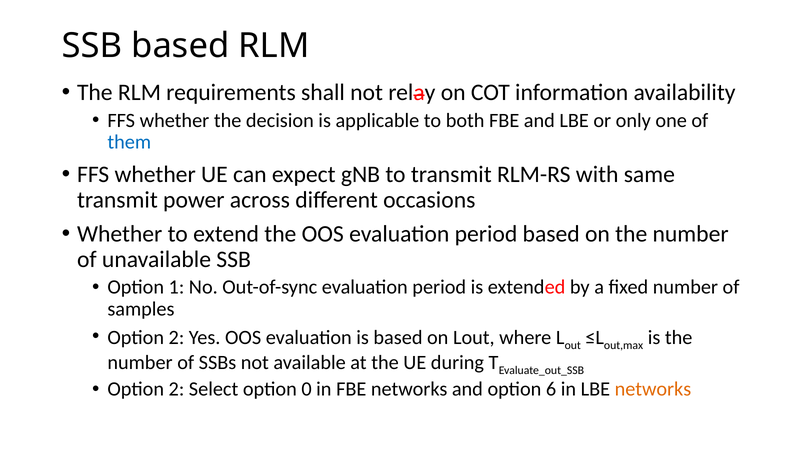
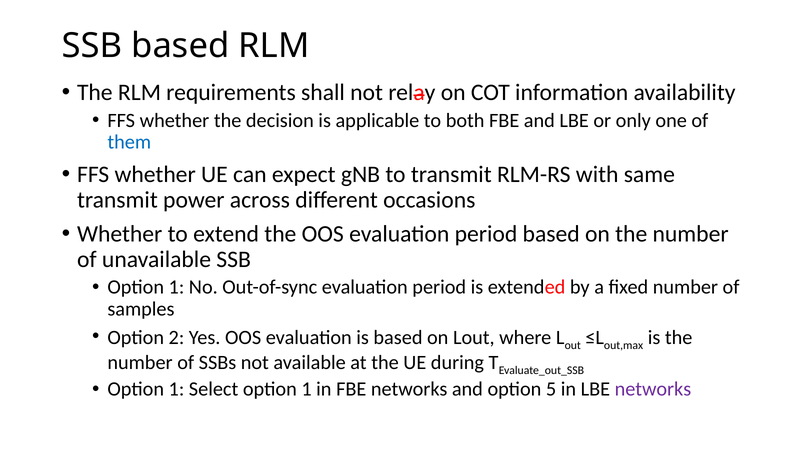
2 at (176, 389): 2 -> 1
Select option 0: 0 -> 1
6: 6 -> 5
networks at (653, 389) colour: orange -> purple
